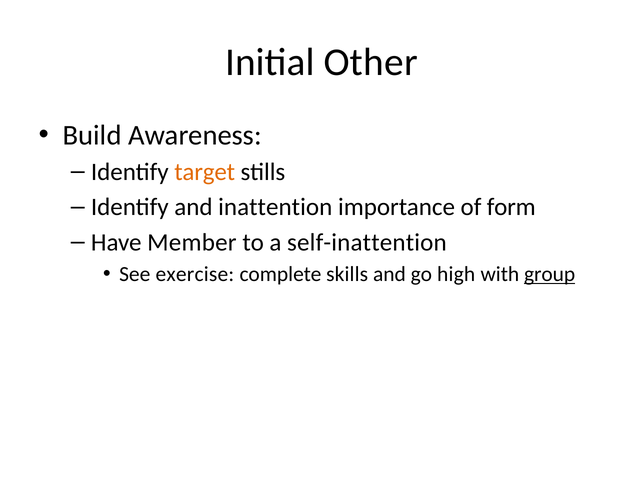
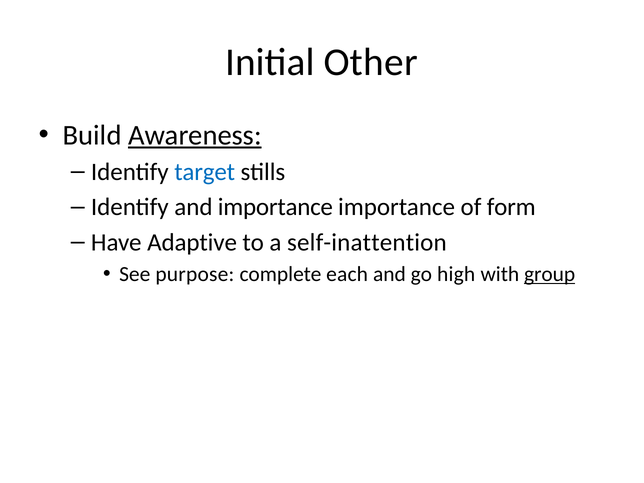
Awareness underline: none -> present
target colour: orange -> blue
and inattention: inattention -> importance
Member: Member -> Adaptive
exercise: exercise -> purpose
skills: skills -> each
